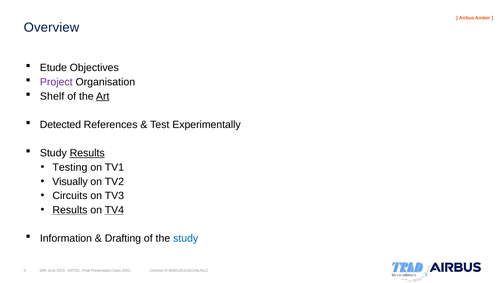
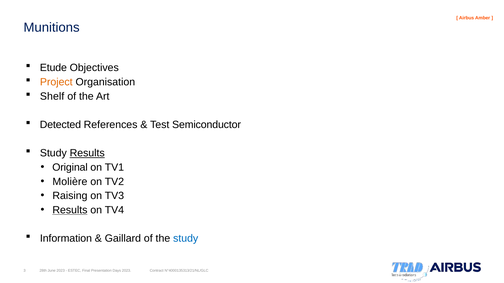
Overview: Overview -> Munitions
Project colour: purple -> orange
Art underline: present -> none
Experimentally: Experimentally -> Semiconductor
Testing: Testing -> Original
Visually: Visually -> Molière
Circuits: Circuits -> Raising
TV4 underline: present -> none
Drafting: Drafting -> Gaillard
